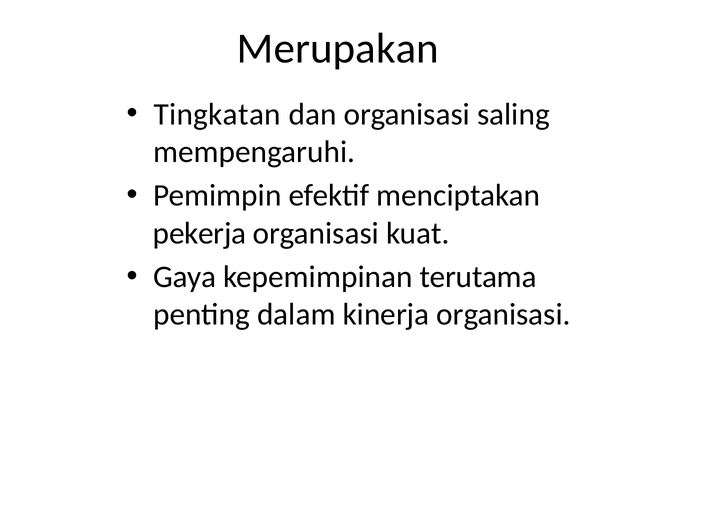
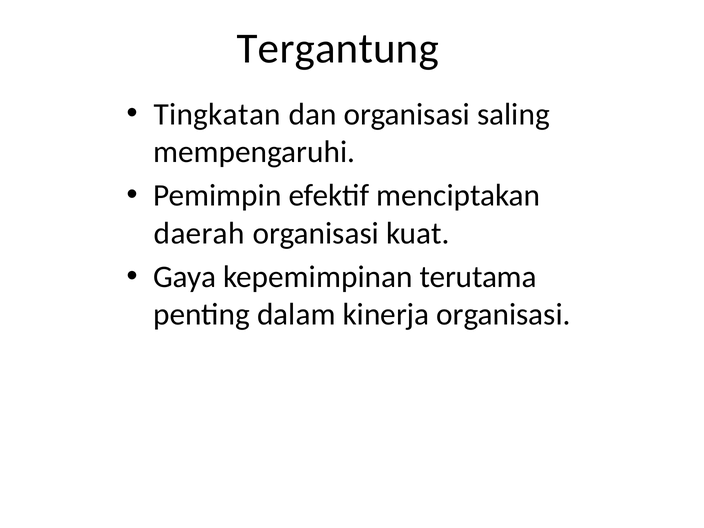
Merupakan: Merupakan -> Tergantung
pekerja: pekerja -> daerah
